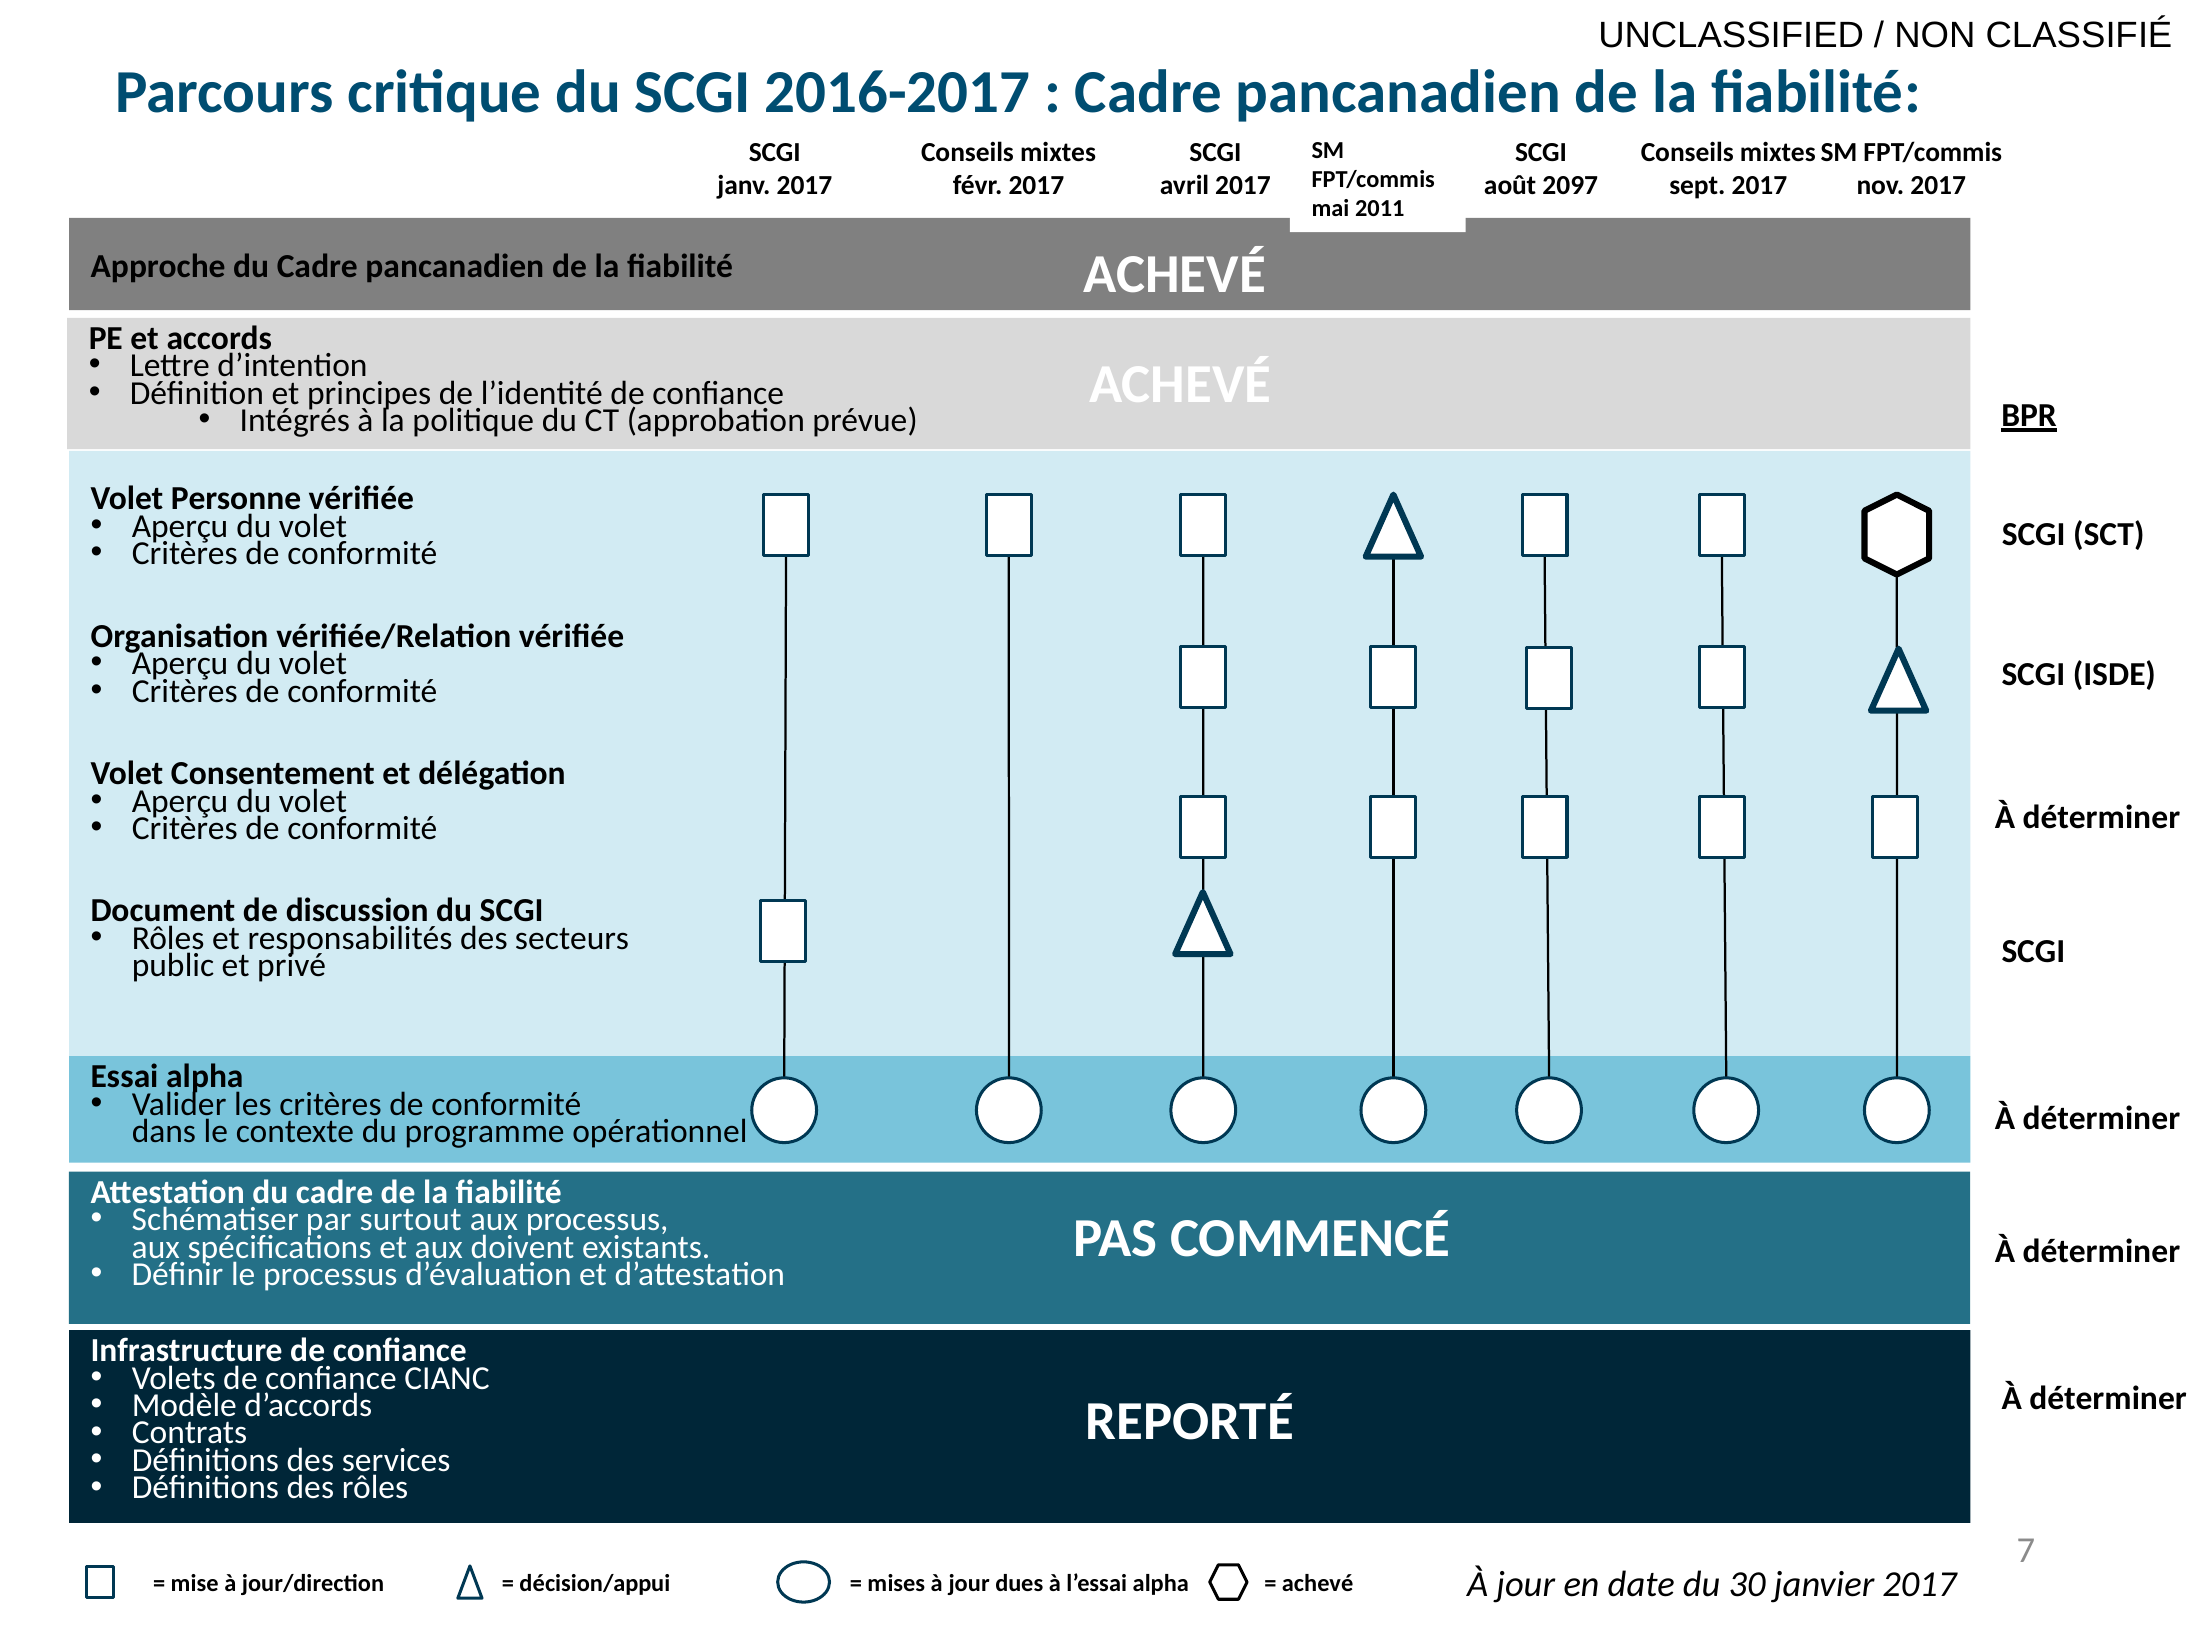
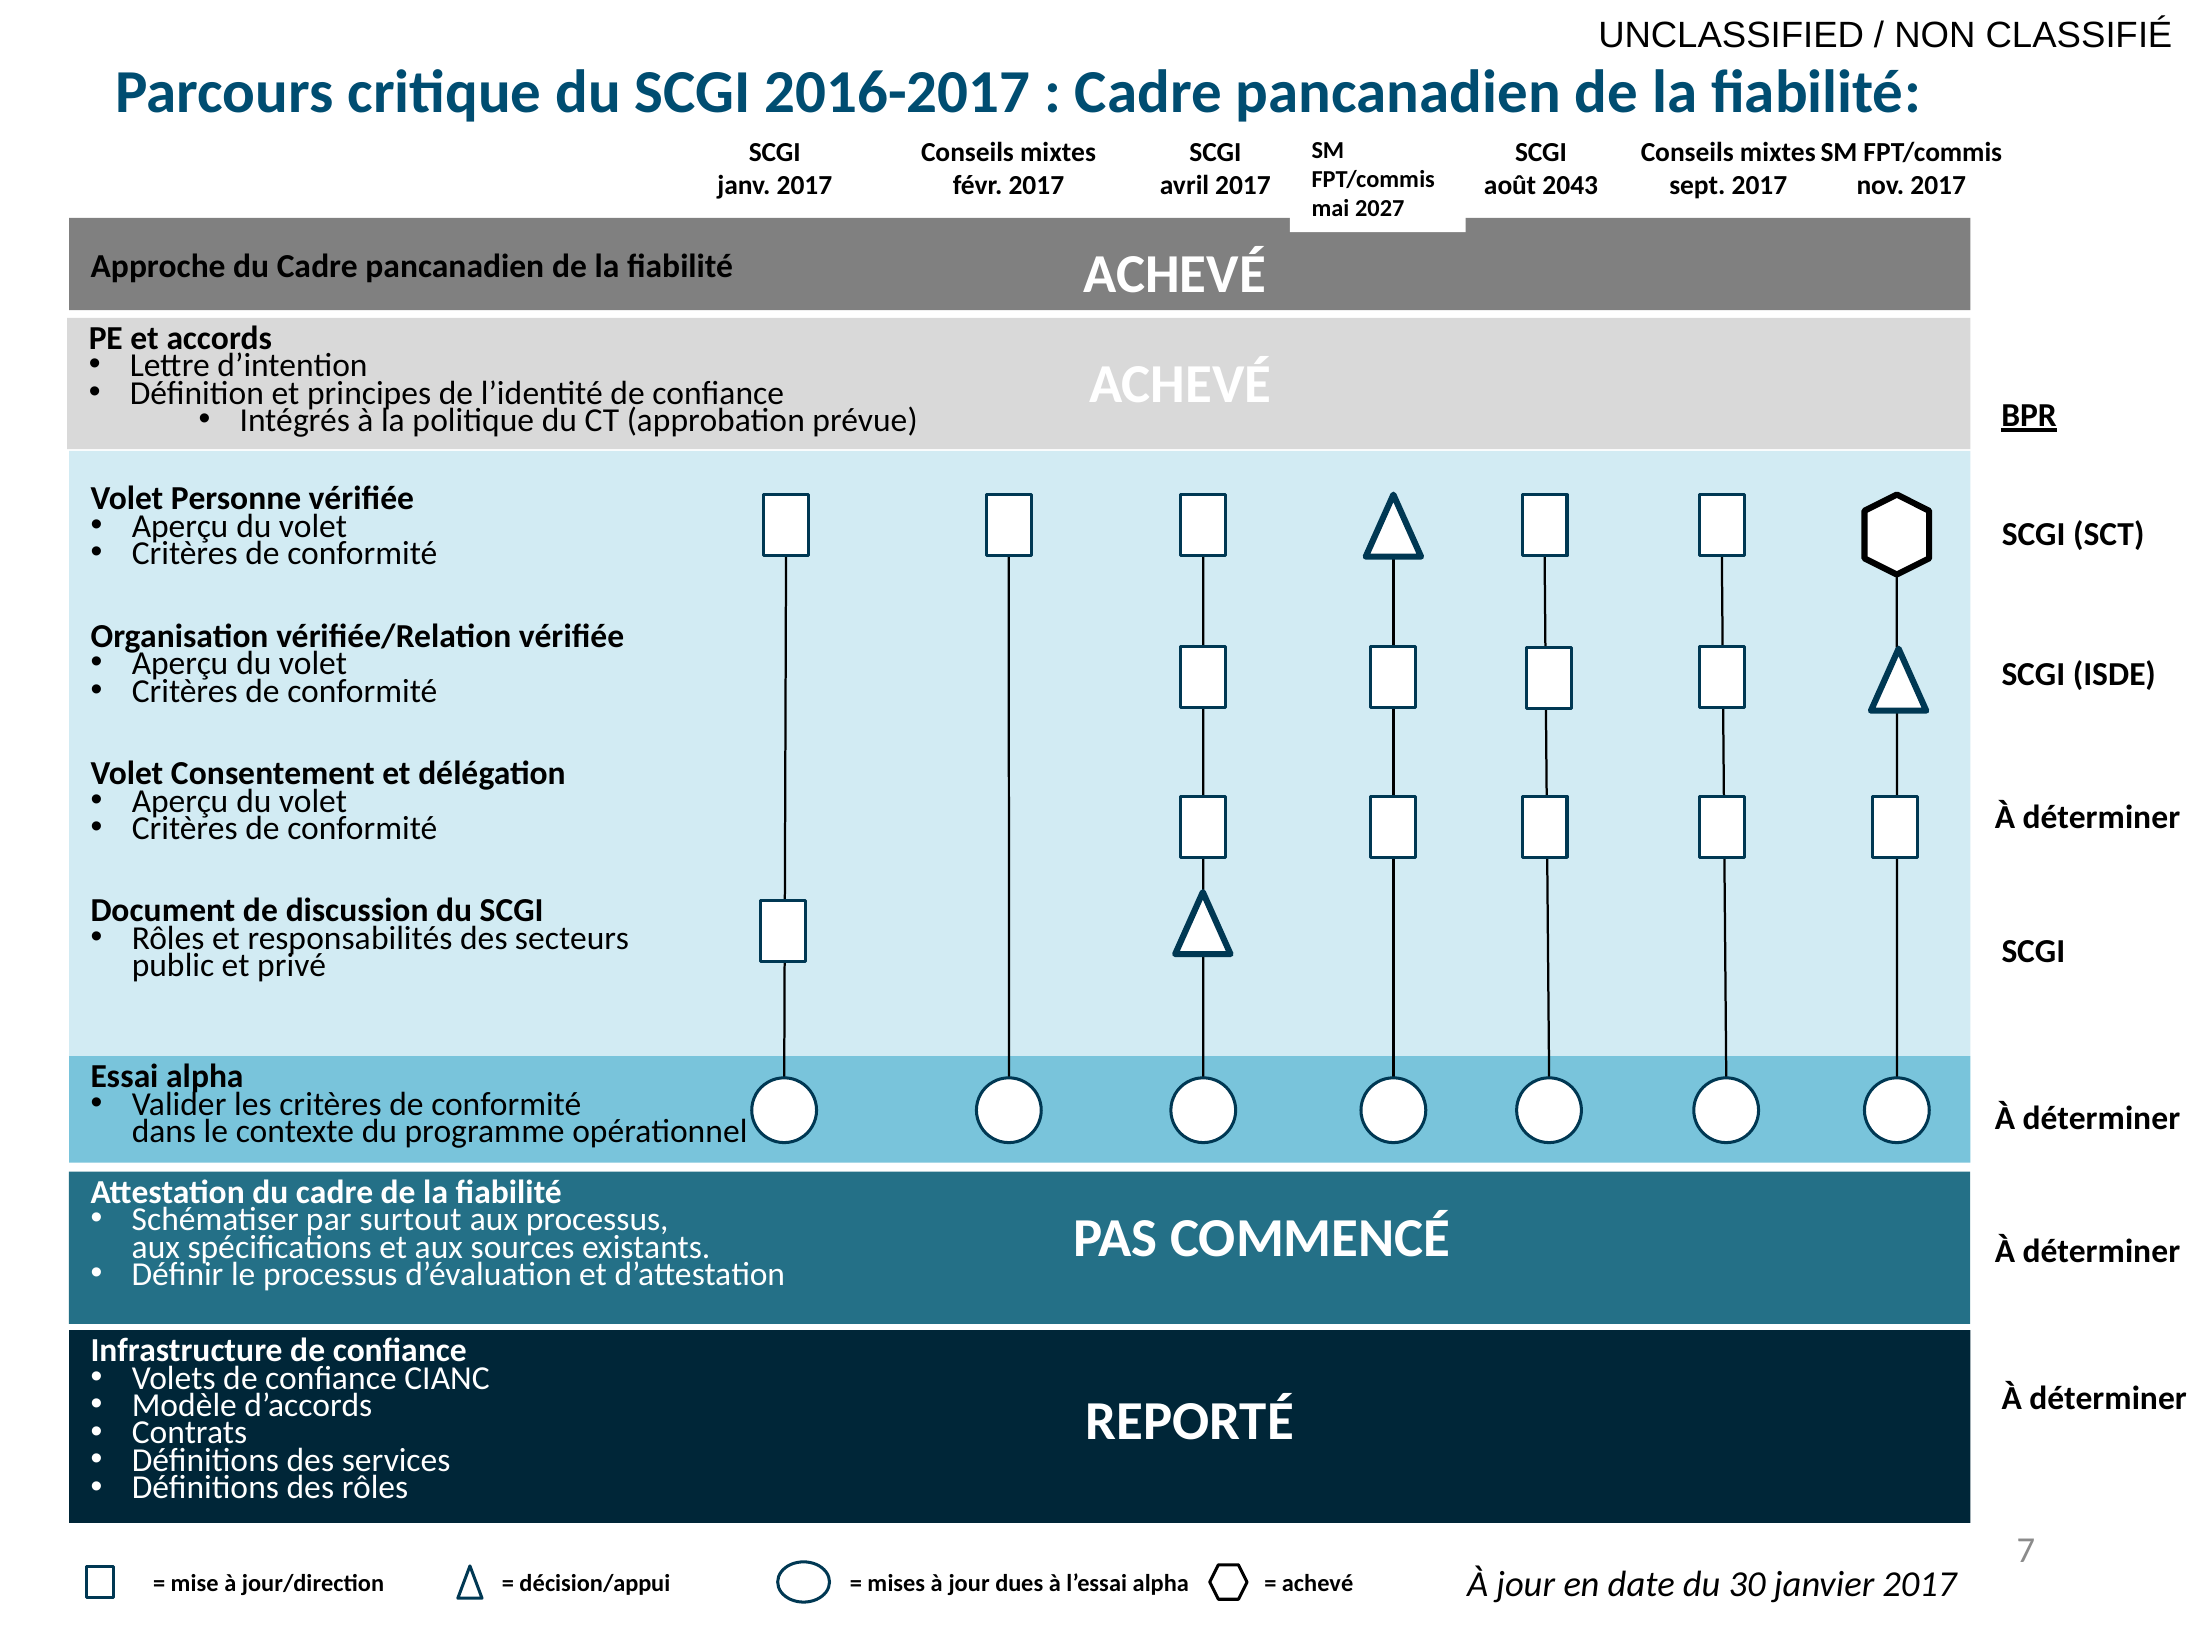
2097: 2097 -> 2043
2011: 2011 -> 2027
doivent: doivent -> sources
